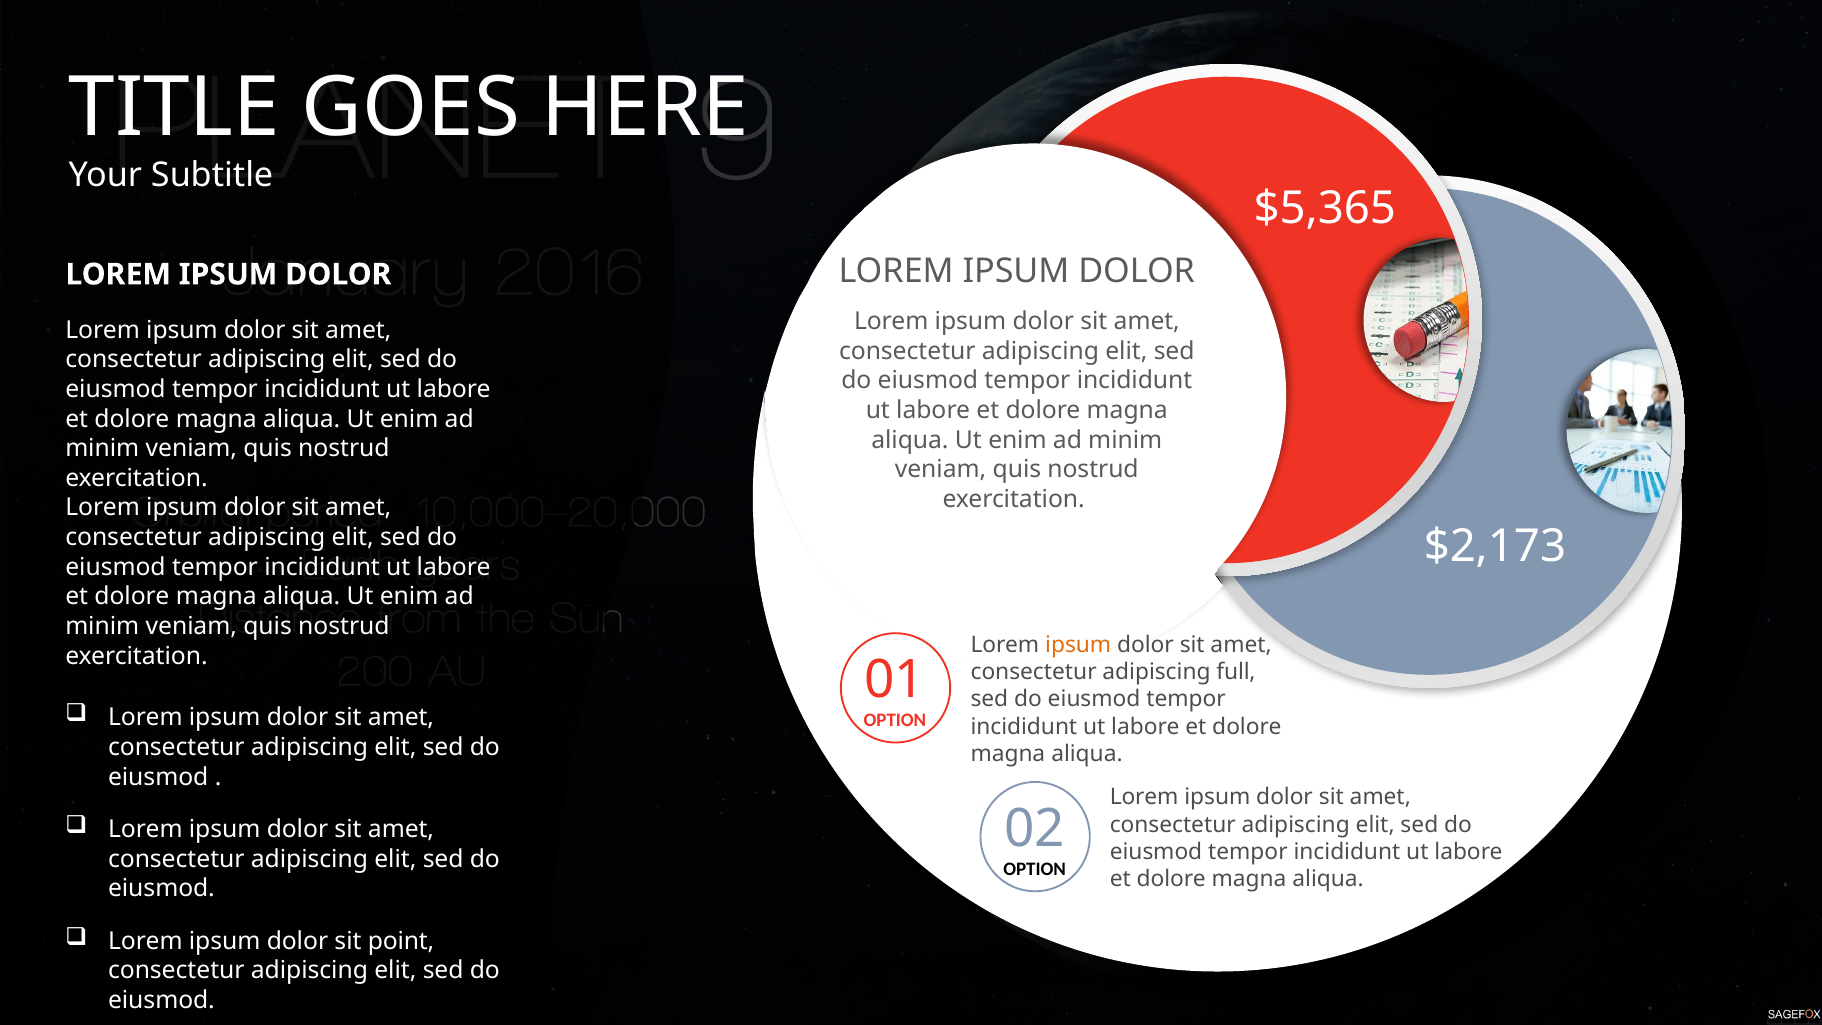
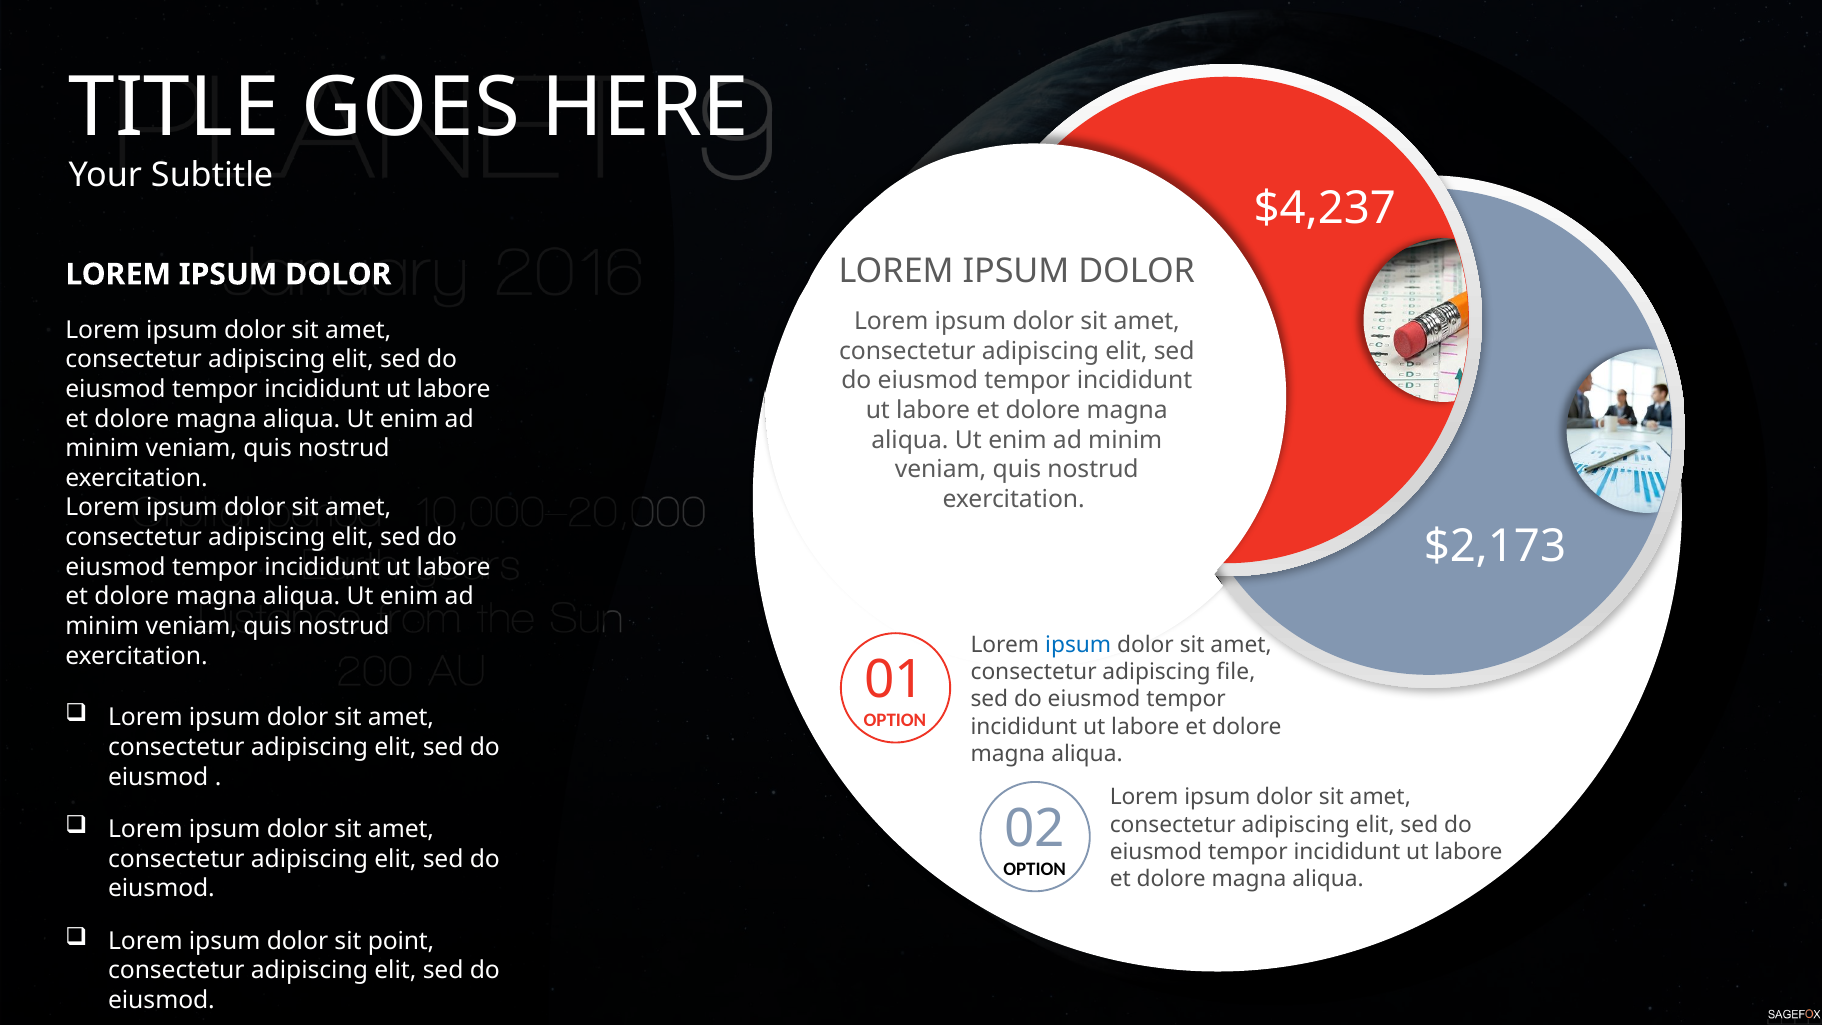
$5,365: $5,365 -> $4,237
ipsum at (1078, 644) colour: orange -> blue
full: full -> file
